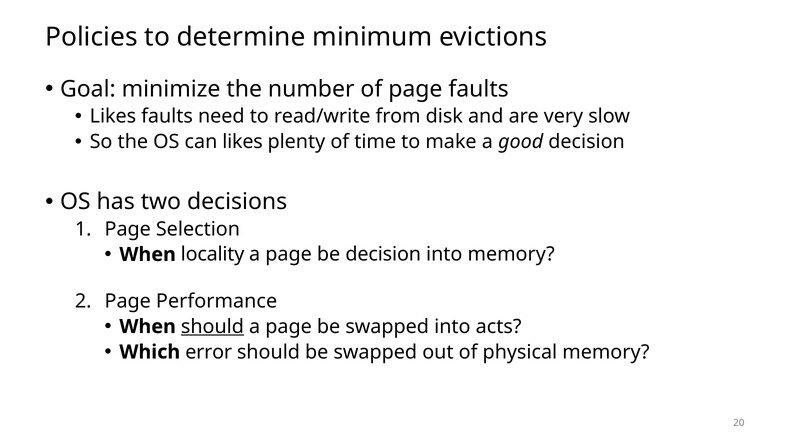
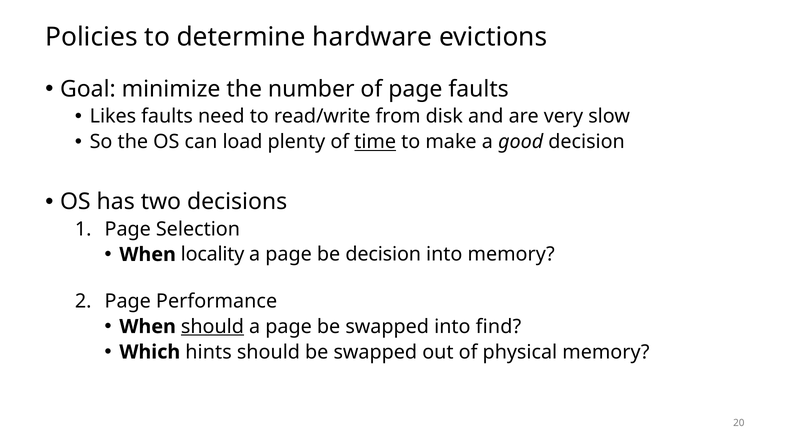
minimum: minimum -> hardware
can likes: likes -> load
time underline: none -> present
acts: acts -> find
error: error -> hints
